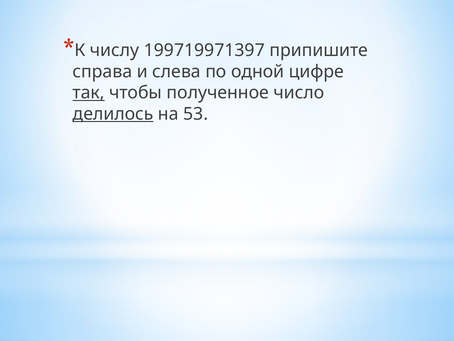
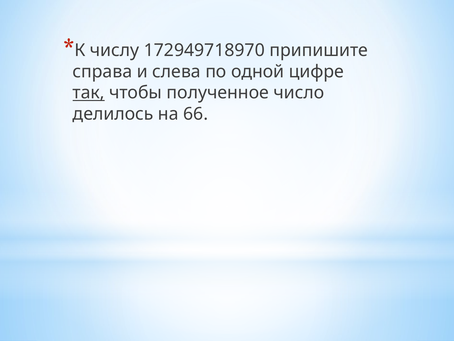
199719971397: 199719971397 -> 172949718970
делилось underline: present -> none
53: 53 -> 66
